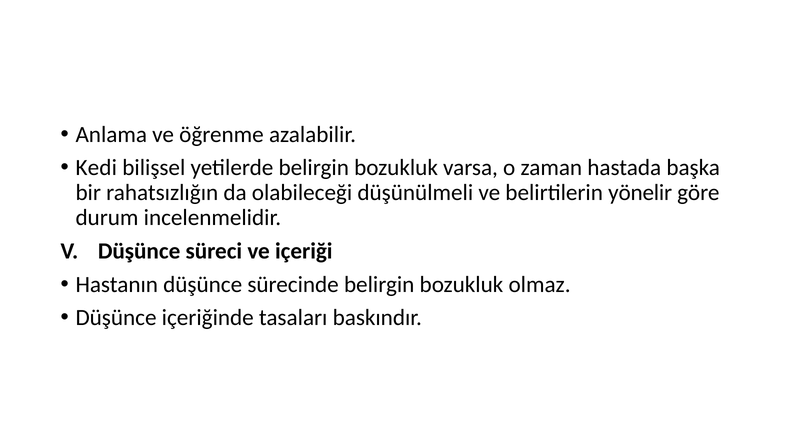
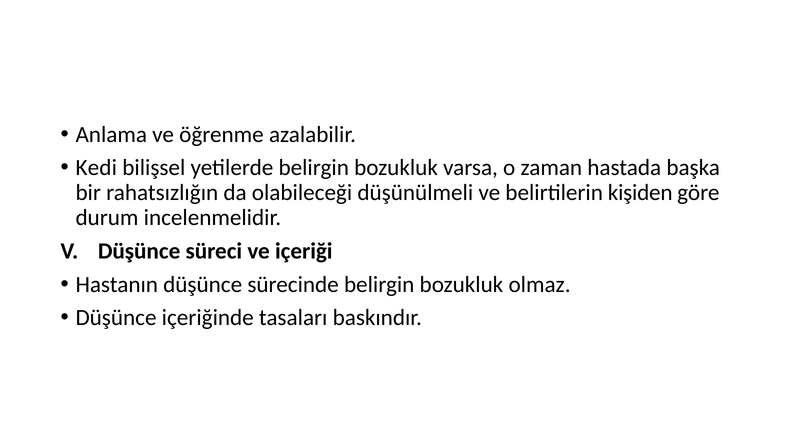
yönelir: yönelir -> kişiden
